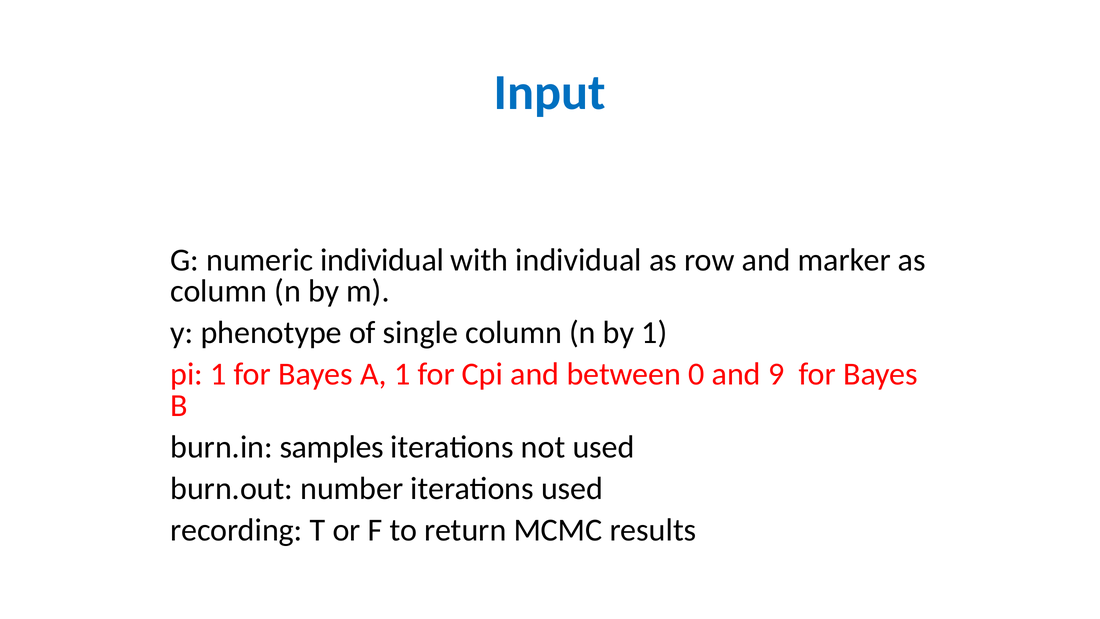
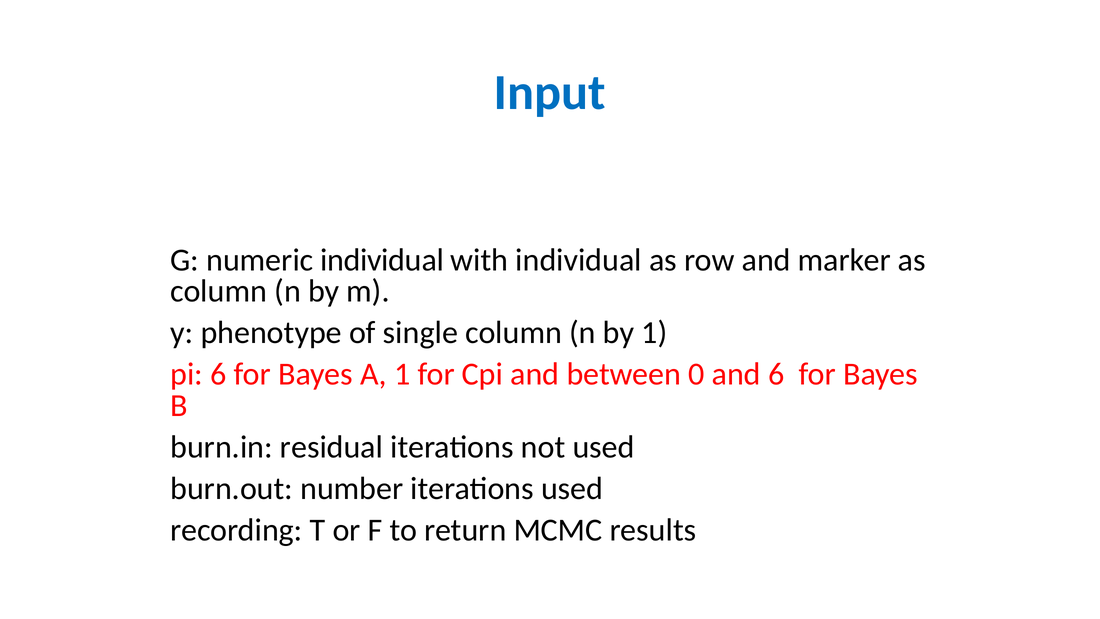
pi 1: 1 -> 6
and 9: 9 -> 6
samples: samples -> residual
